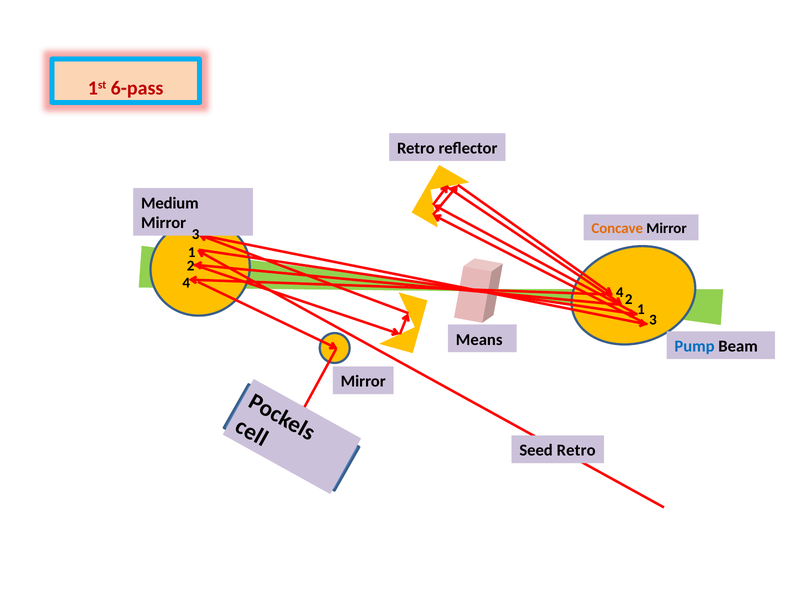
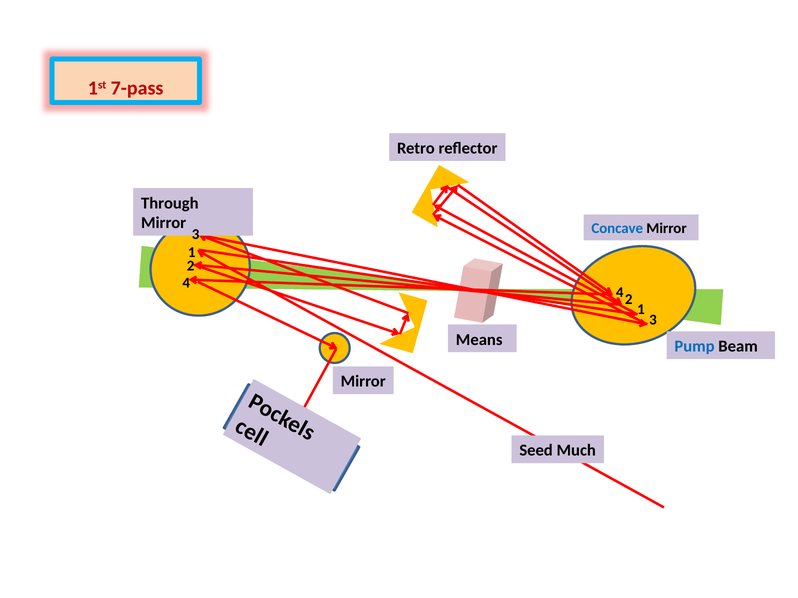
6-pass: 6-pass -> 7-pass
Medium: Medium -> Through
Concave colour: orange -> blue
Seed Retro: Retro -> Much
